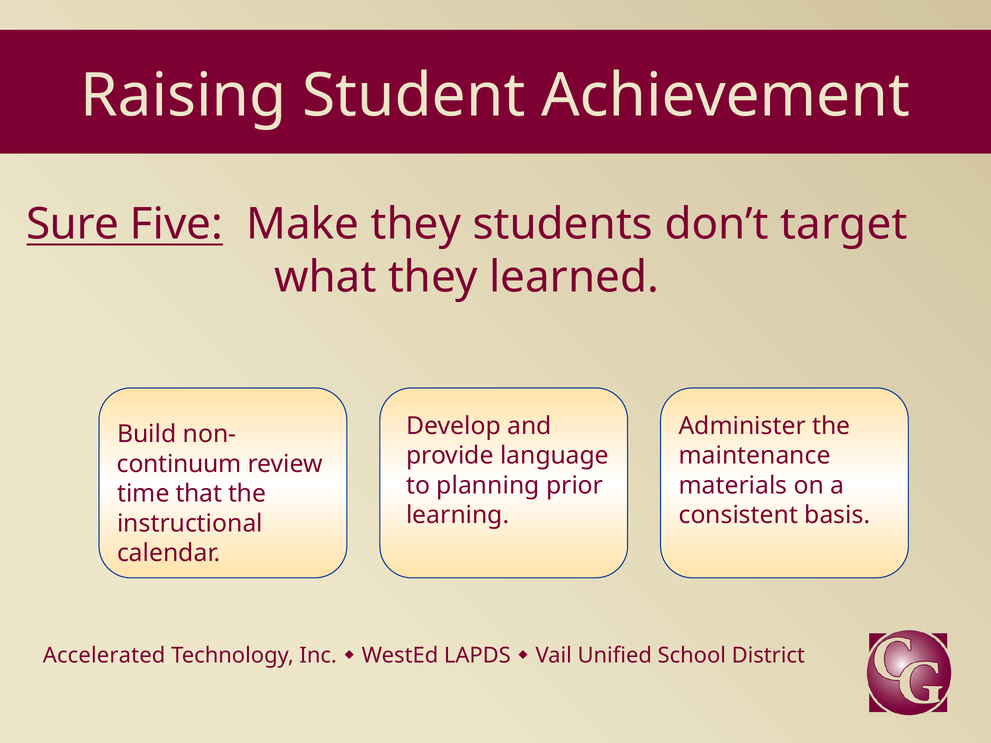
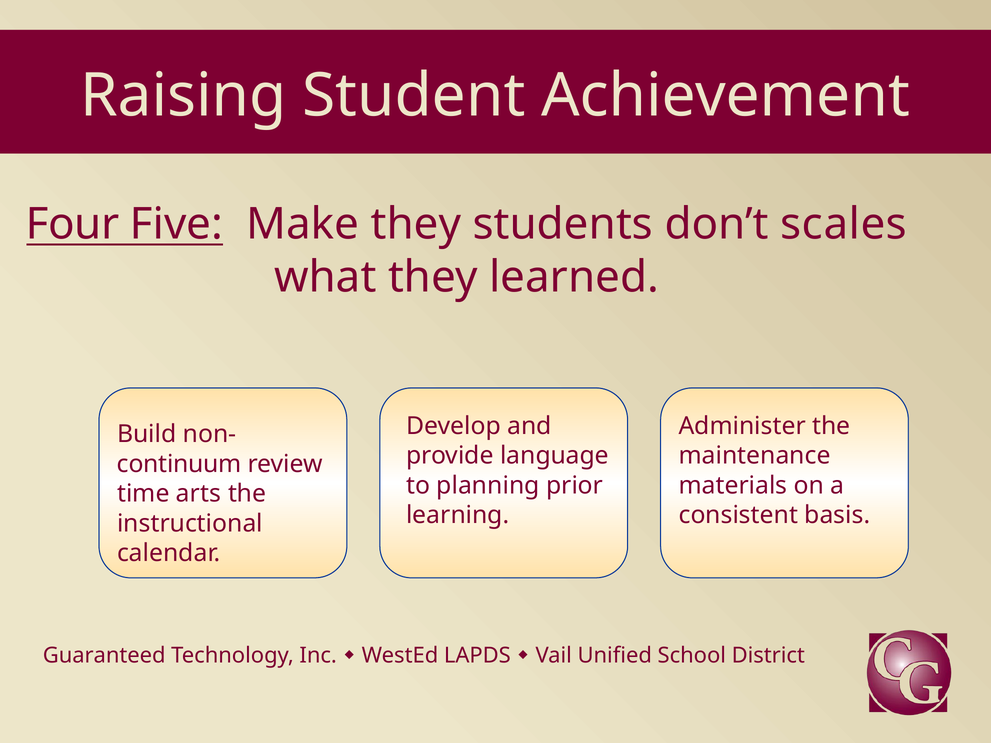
Sure: Sure -> Four
target: target -> scales
that: that -> arts
Accelerated: Accelerated -> Guaranteed
